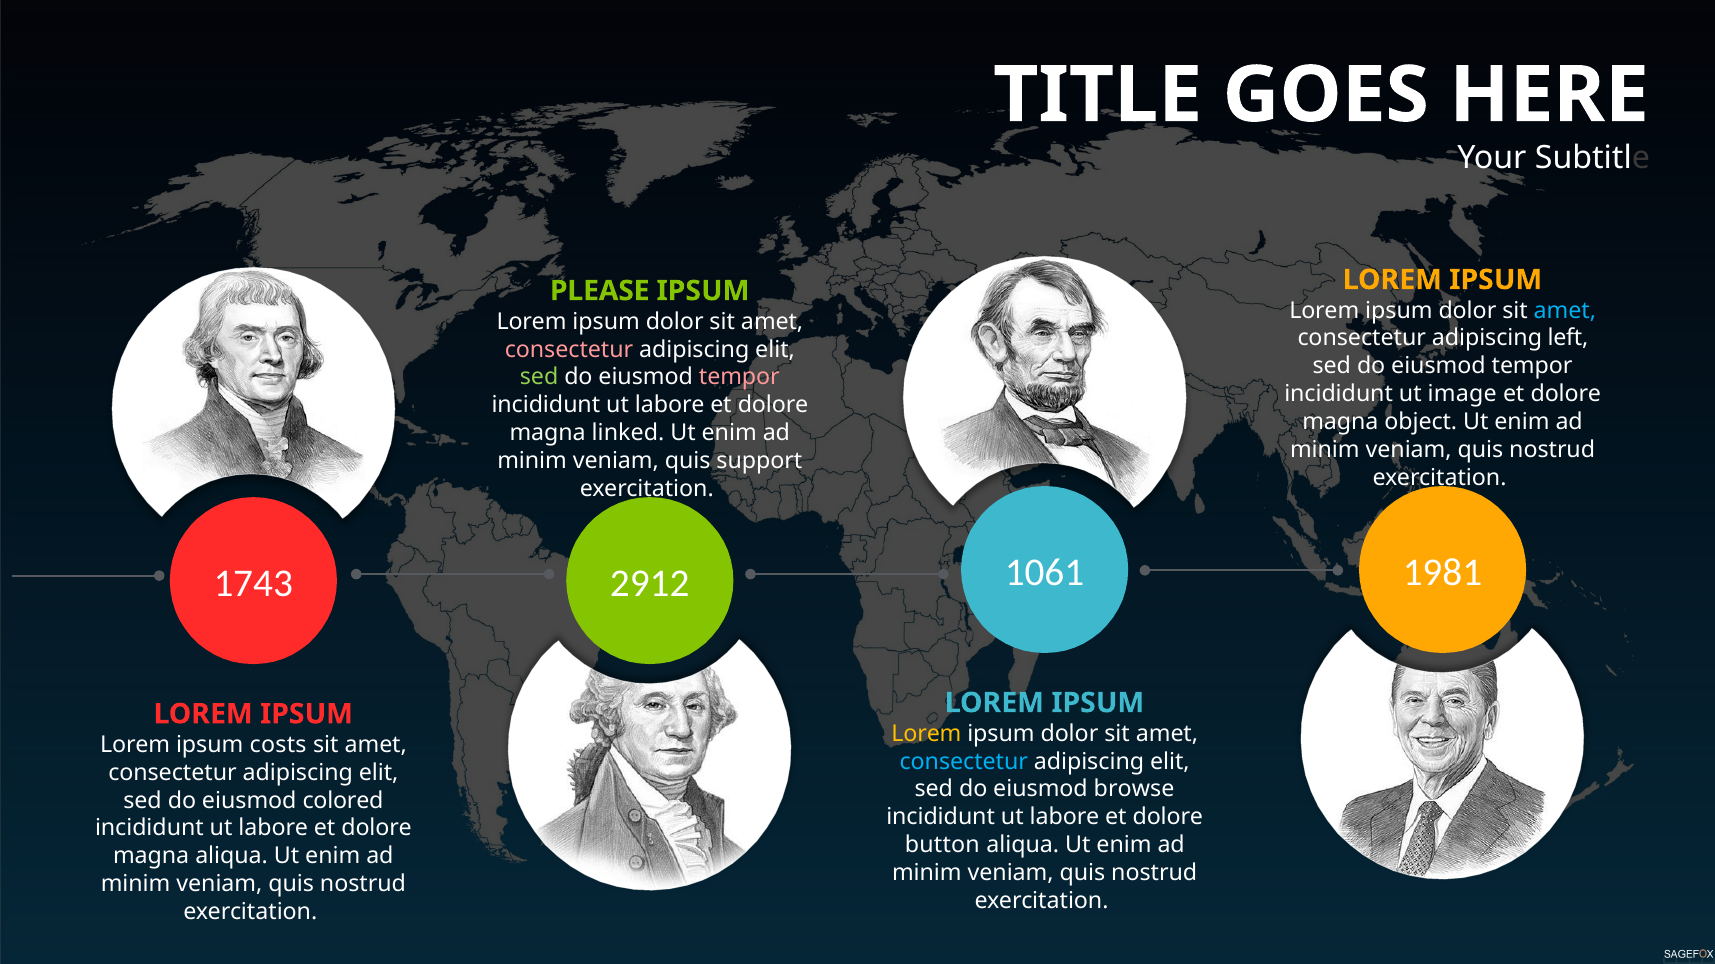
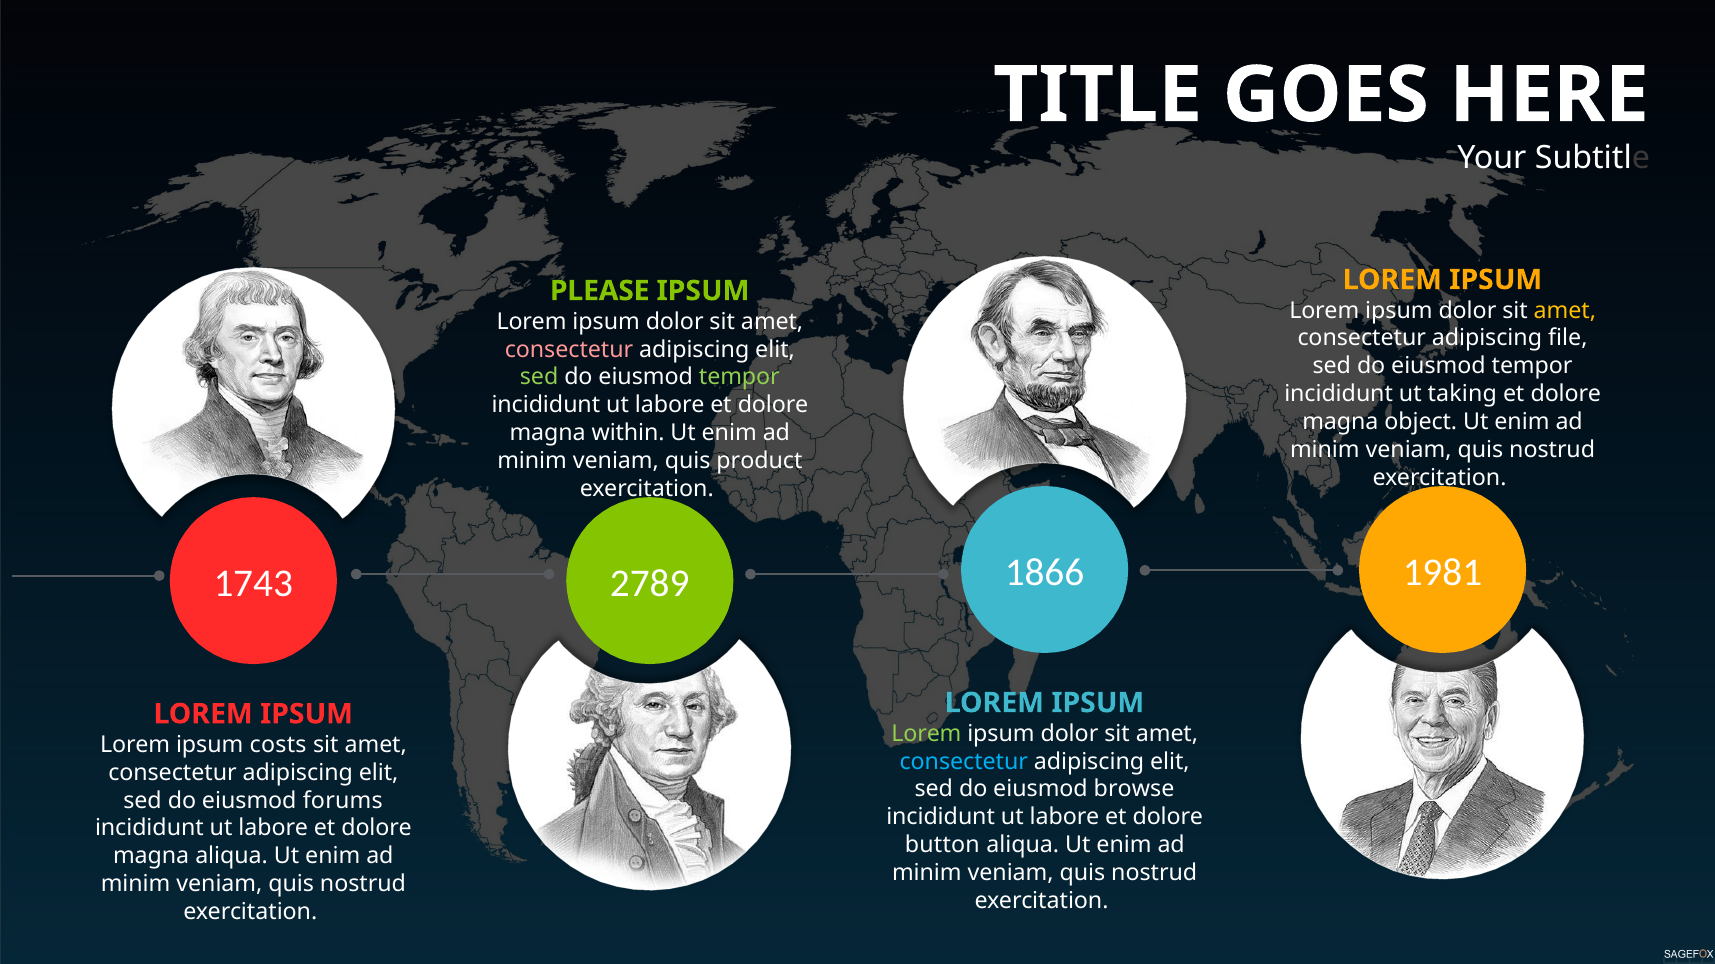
amet at (1565, 311) colour: light blue -> yellow
left: left -> file
tempor at (739, 378) colour: pink -> light green
image: image -> taking
linked: linked -> within
support: support -> product
1061: 1061 -> 1866
2912: 2912 -> 2789
Lorem at (926, 734) colour: yellow -> light green
colored: colored -> forums
